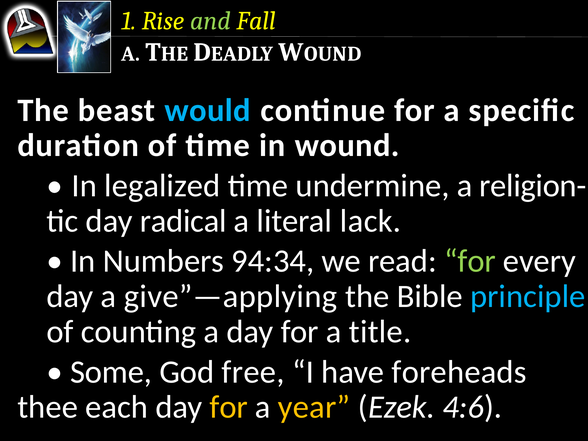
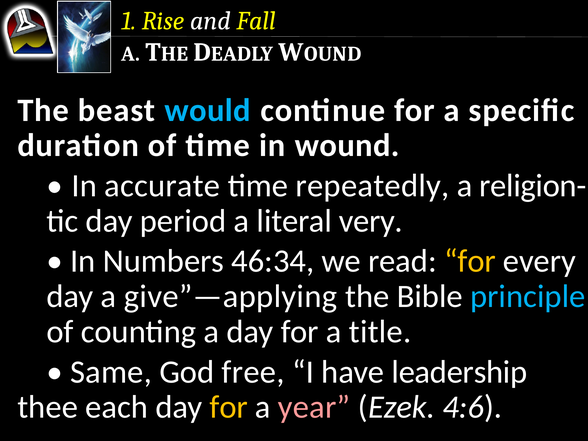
and colour: light green -> white
legalized: legalized -> accurate
undermine: undermine -> repeatedly
radical: radical -> period
lack: lack -> very
94:34: 94:34 -> 46:34
for at (470, 261) colour: light green -> yellow
Some: Some -> Same
foreheads: foreheads -> leadership
year colour: yellow -> pink
